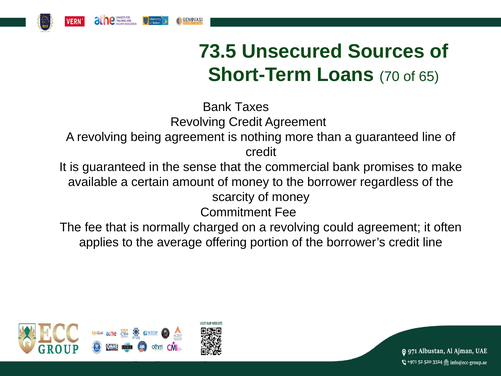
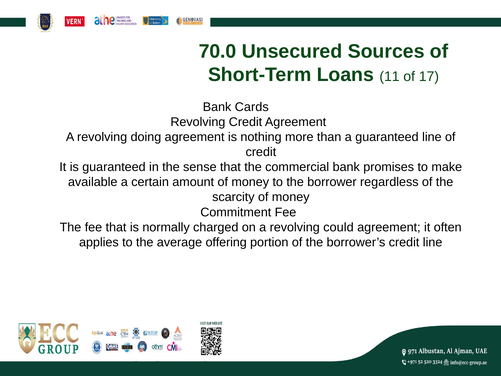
73.5: 73.5 -> 70.0
70: 70 -> 11
65: 65 -> 17
Taxes: Taxes -> Cards
being: being -> doing
